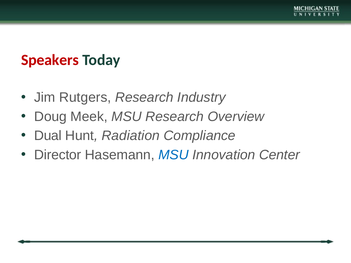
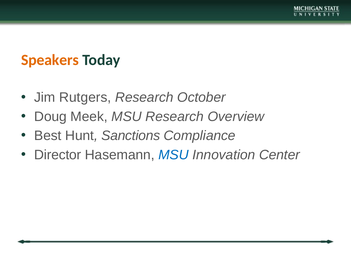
Speakers colour: red -> orange
Industry: Industry -> October
Dual: Dual -> Best
Radiation: Radiation -> Sanctions
